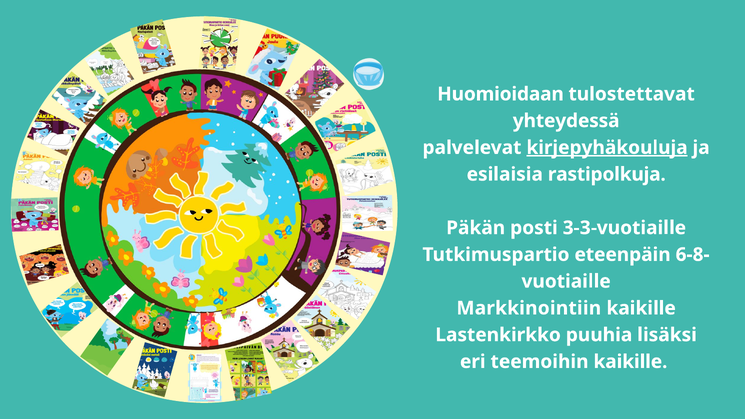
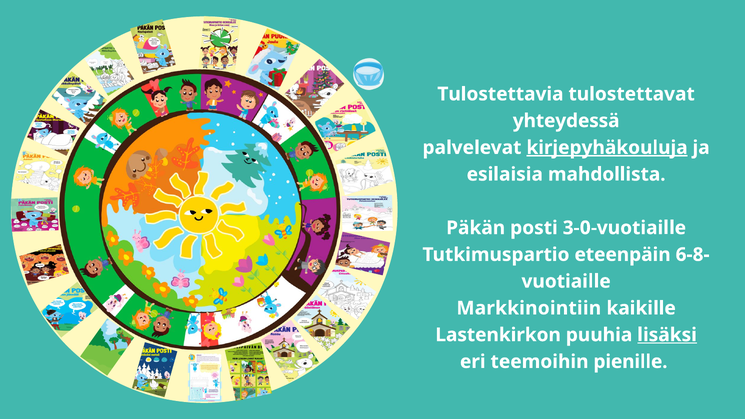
Huomioidaan: Huomioidaan -> Tulostettavia
rastipolkuja: rastipolkuja -> mahdollista
3-3-vuotiaille: 3-3-vuotiaille -> 3-0-vuotiaille
Lastenkirkko: Lastenkirkko -> Lastenkirkon
lisäksi underline: none -> present
teemoihin kaikille: kaikille -> pienille
